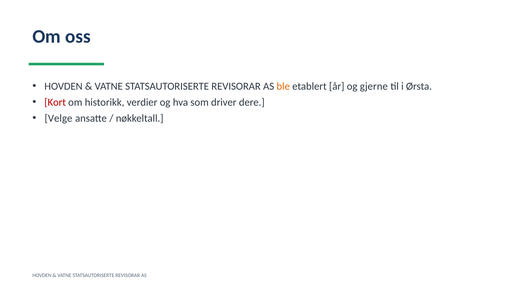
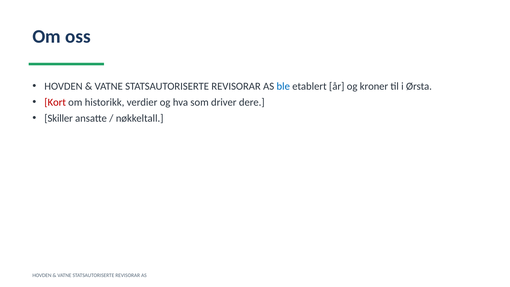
ble colour: orange -> blue
gjerne: gjerne -> kroner
Velge: Velge -> Skiller
